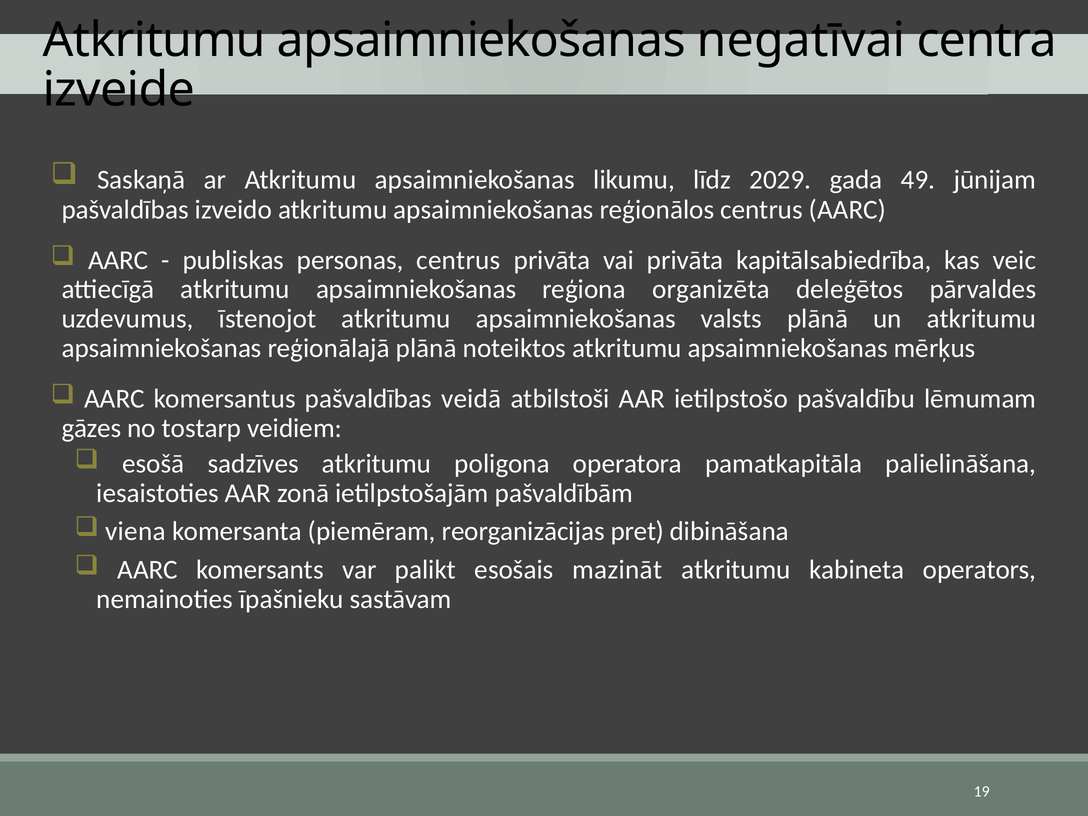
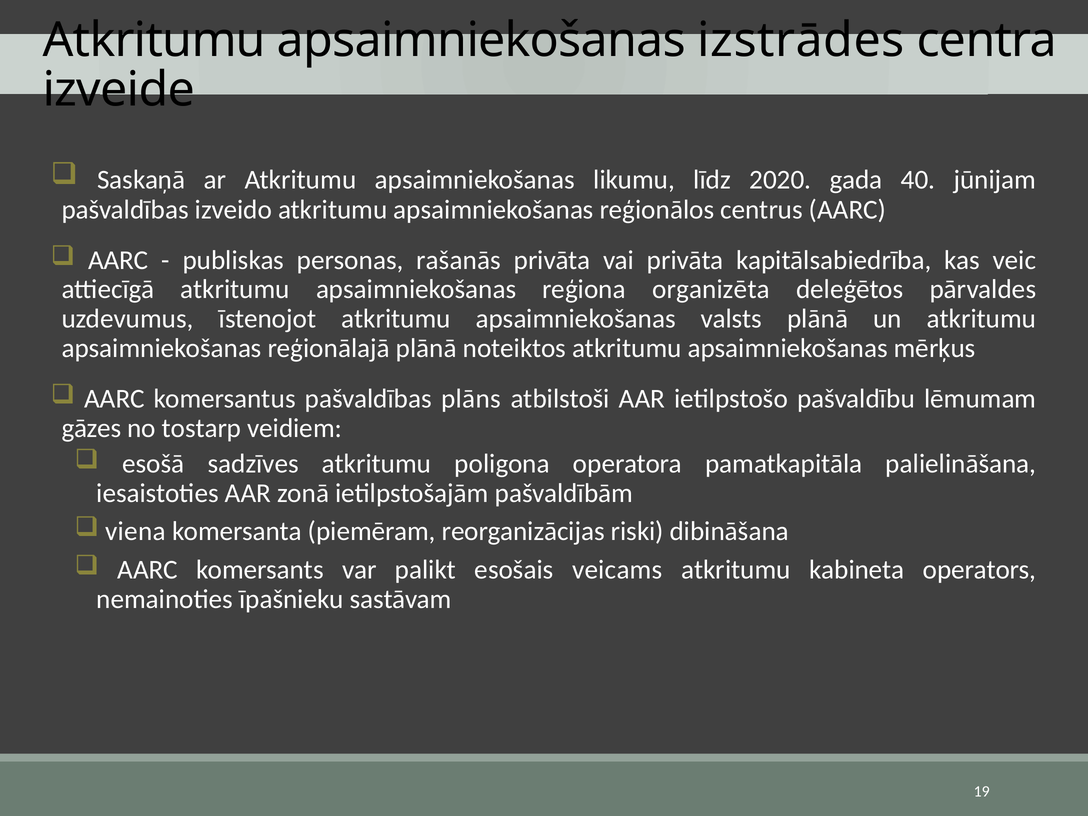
negatīvai: negatīvai -> izstrādes
2029: 2029 -> 2020
49: 49 -> 40
personas centrus: centrus -> rašanās
veidā: veidā -> plāns
pret: pret -> riski
mazināt: mazināt -> veicams
